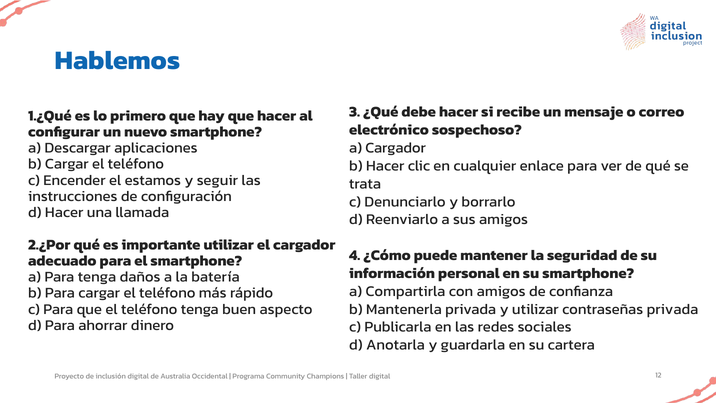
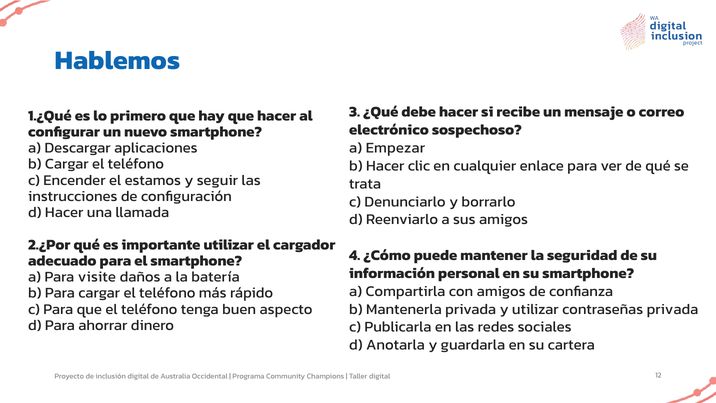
a Cargador: Cargador -> Empezar
Para tenga: tenga -> visite
